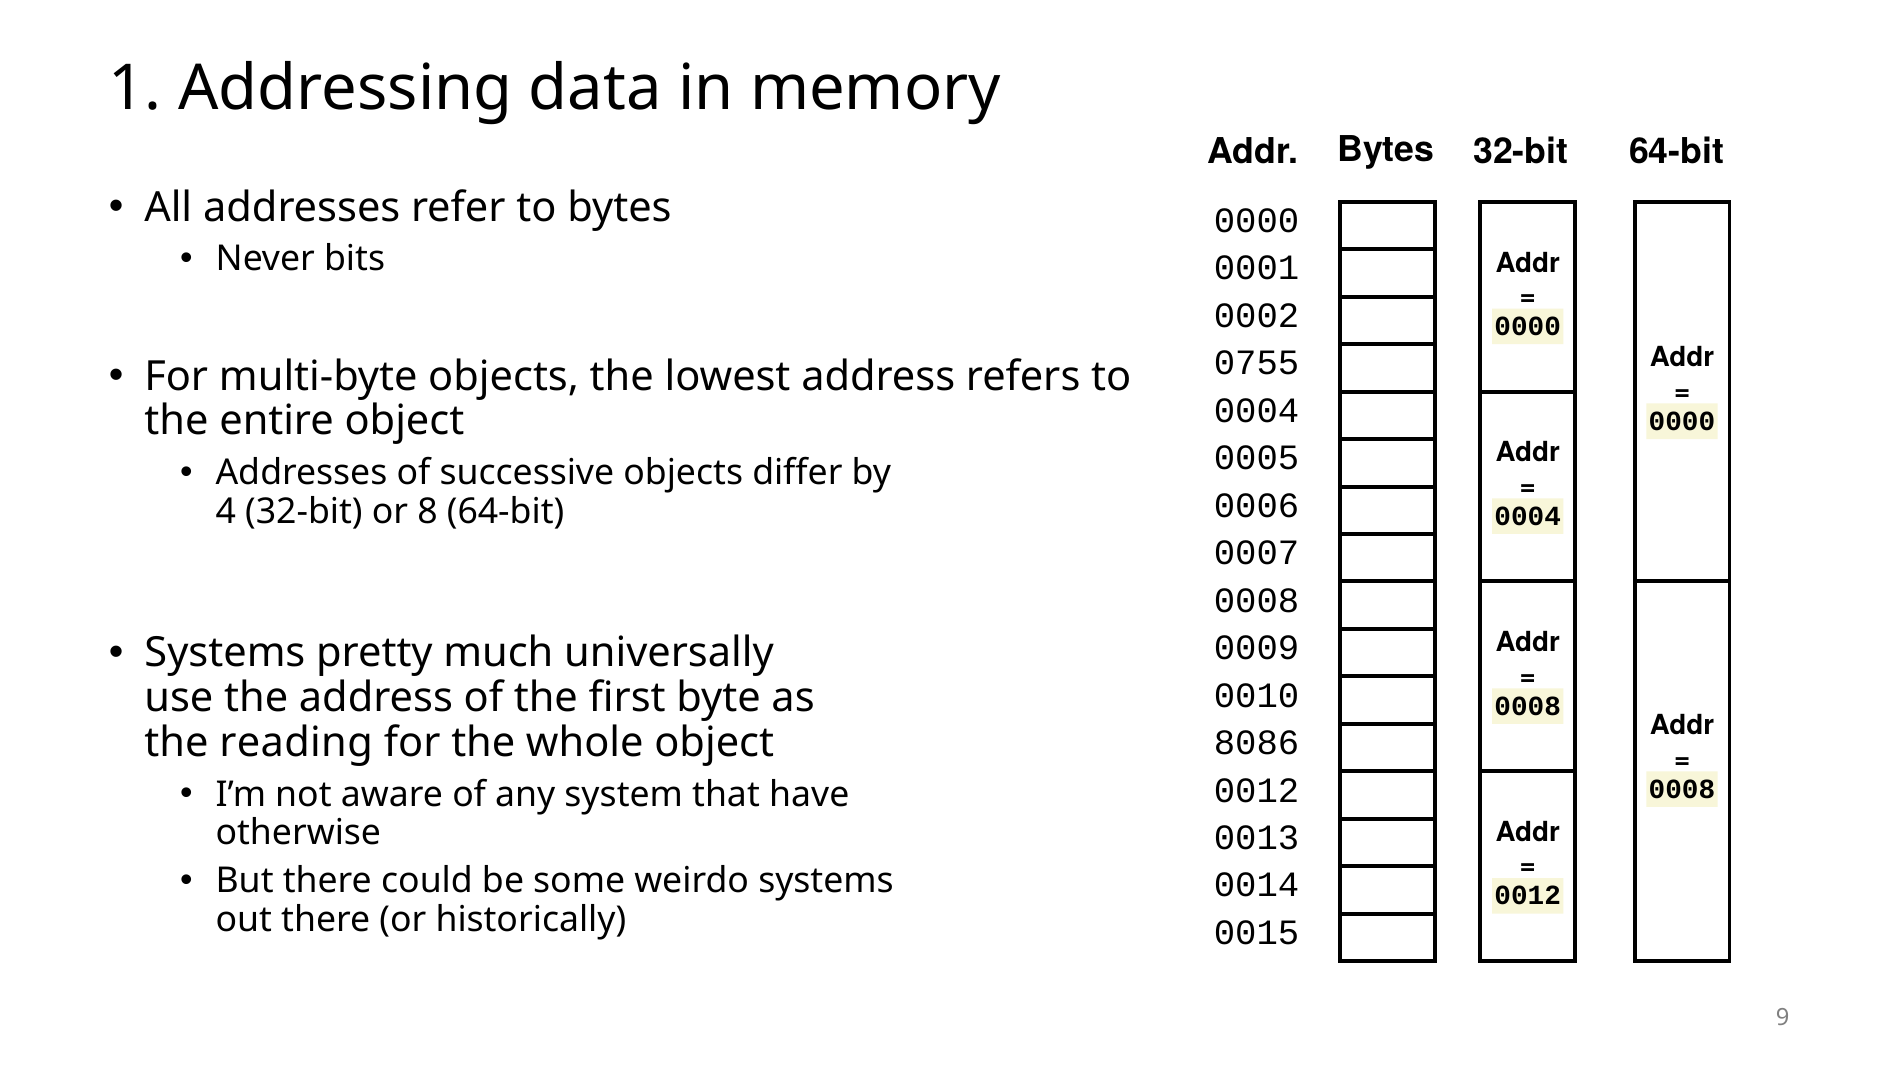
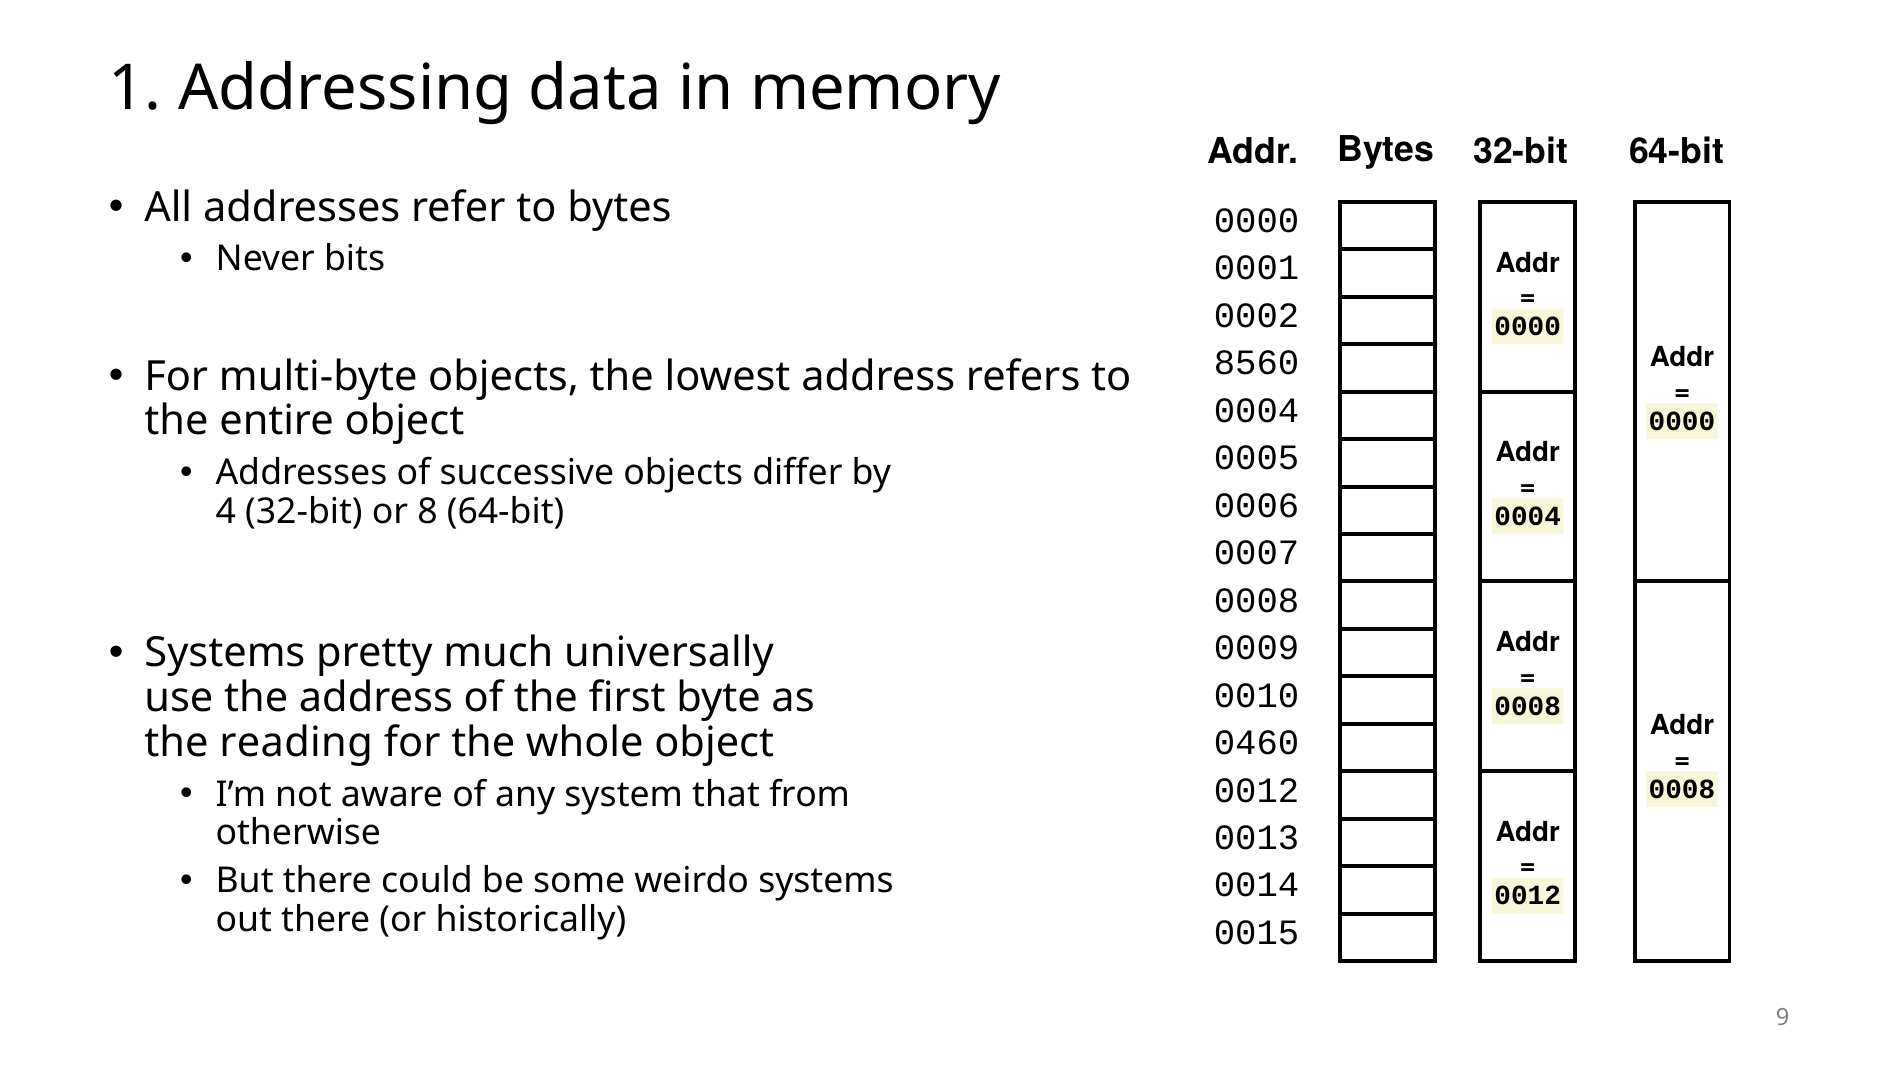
0755: 0755 -> 8560
8086: 8086 -> 0460
have: have -> from
